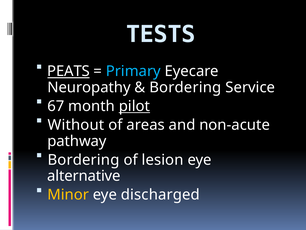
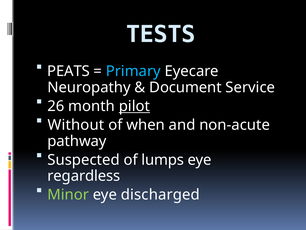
PEATS underline: present -> none
Bordering at (185, 87): Bordering -> Document
67: 67 -> 26
areas: areas -> when
Bordering at (83, 160): Bordering -> Suspected
lesion: lesion -> lumps
alternative: alternative -> regardless
Minor colour: yellow -> light green
